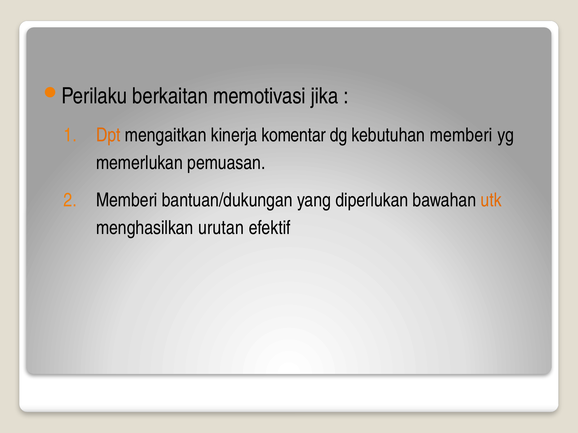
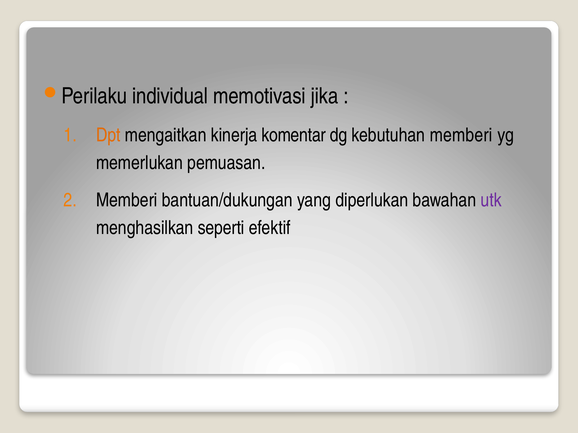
berkaitan: berkaitan -> individual
utk colour: orange -> purple
urutan: urutan -> seperti
